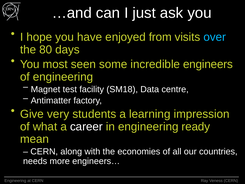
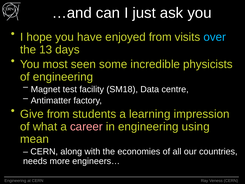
80: 80 -> 13
engineers: engineers -> physicists
Give very: very -> from
career colour: white -> pink
ready: ready -> using
